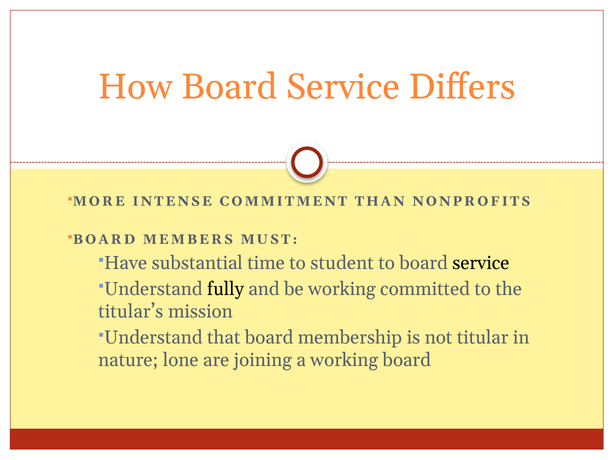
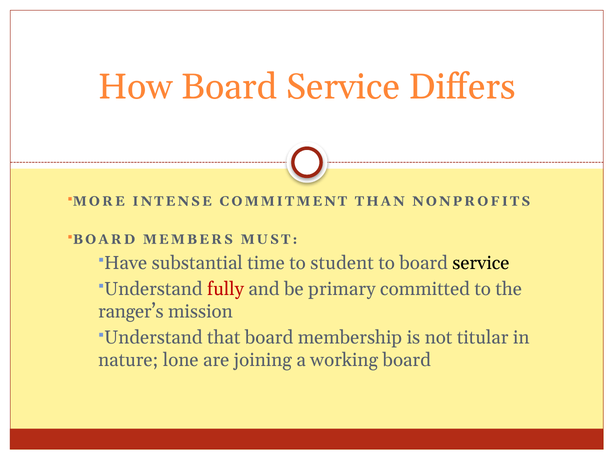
fully colour: black -> red
be working: working -> primary
titular’s: titular’s -> ranger’s
